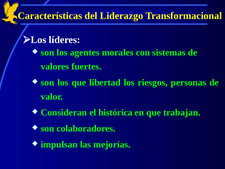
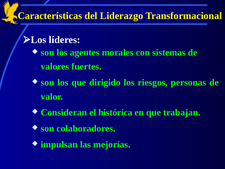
libertad: libertad -> dirigido
